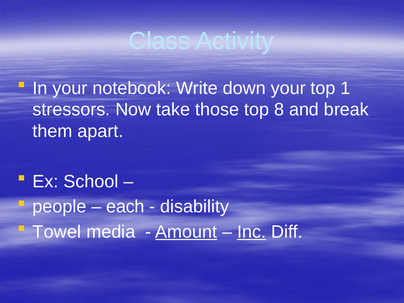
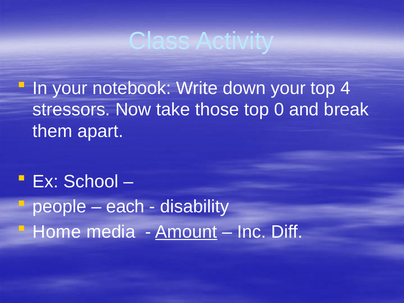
1: 1 -> 4
8: 8 -> 0
Towel: Towel -> Home
Inc underline: present -> none
